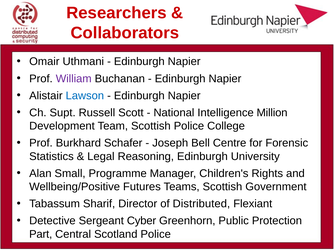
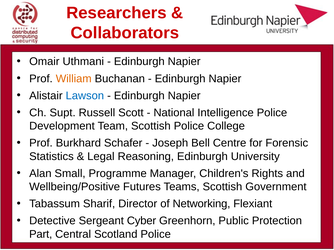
William colour: purple -> orange
Intelligence Million: Million -> Police
Distributed: Distributed -> Networking
